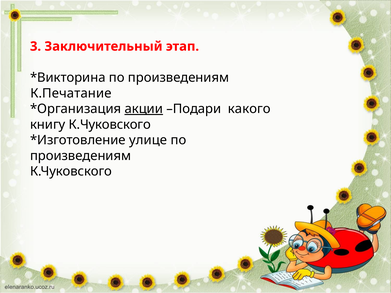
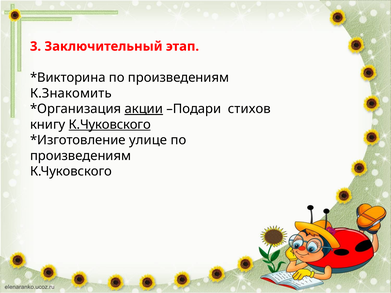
К.Печатание: К.Печатание -> К.Знакомить
какого: какого -> стихов
К.Чуковского at (110, 125) underline: none -> present
